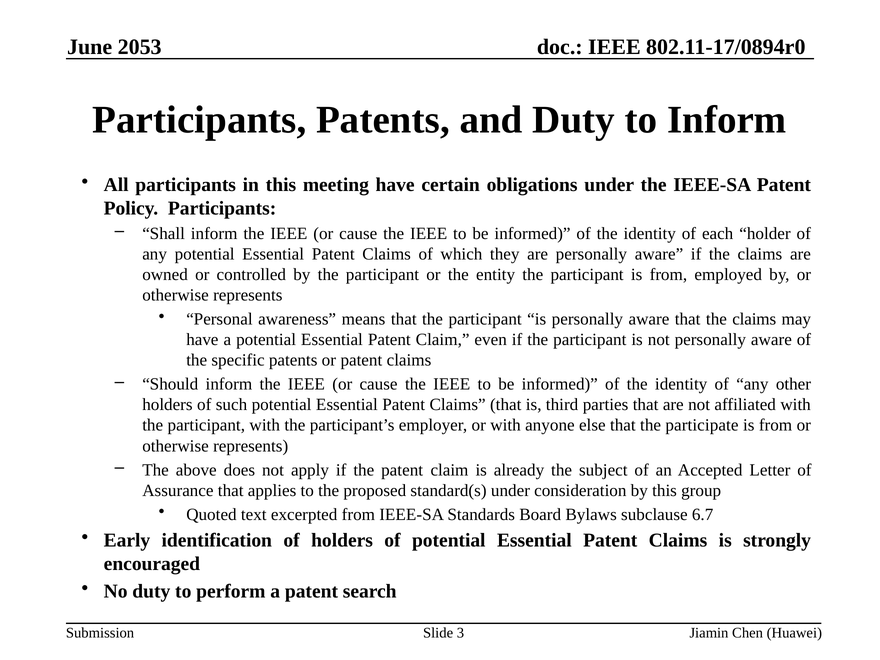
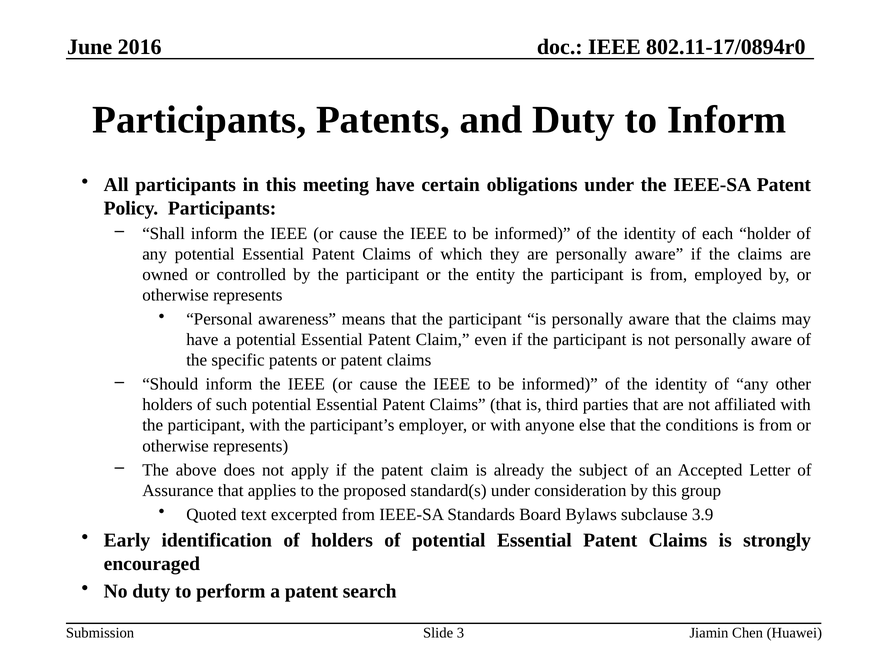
2053: 2053 -> 2016
participate: participate -> conditions
6.7: 6.7 -> 3.9
